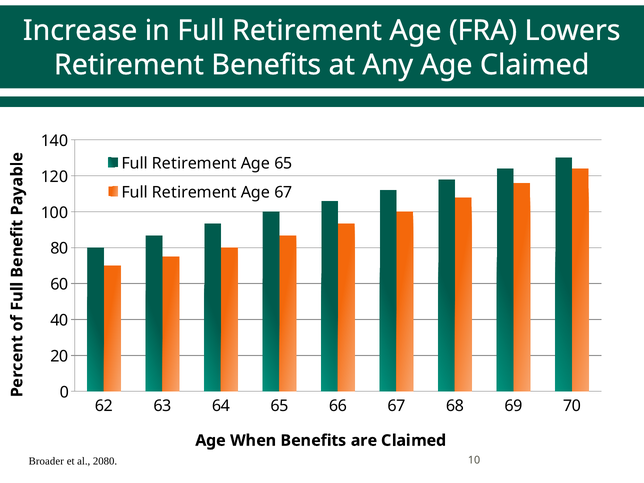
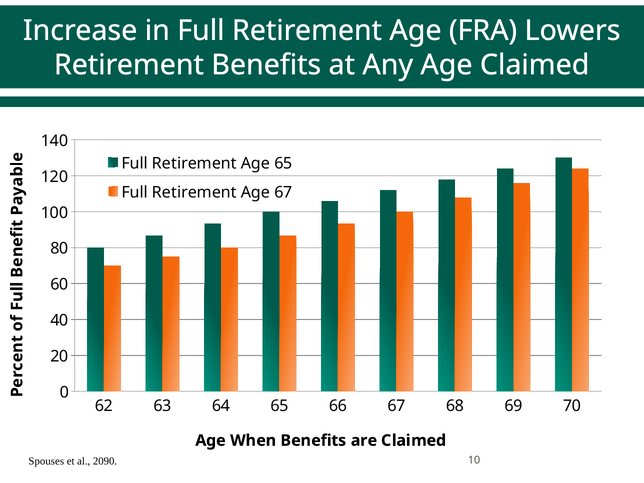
Broader: Broader -> Spouses
2080: 2080 -> 2090
